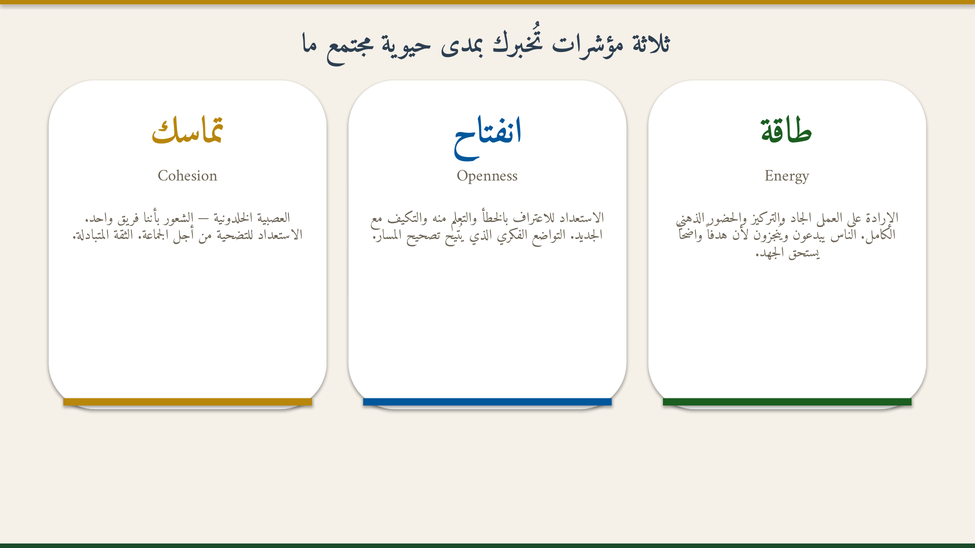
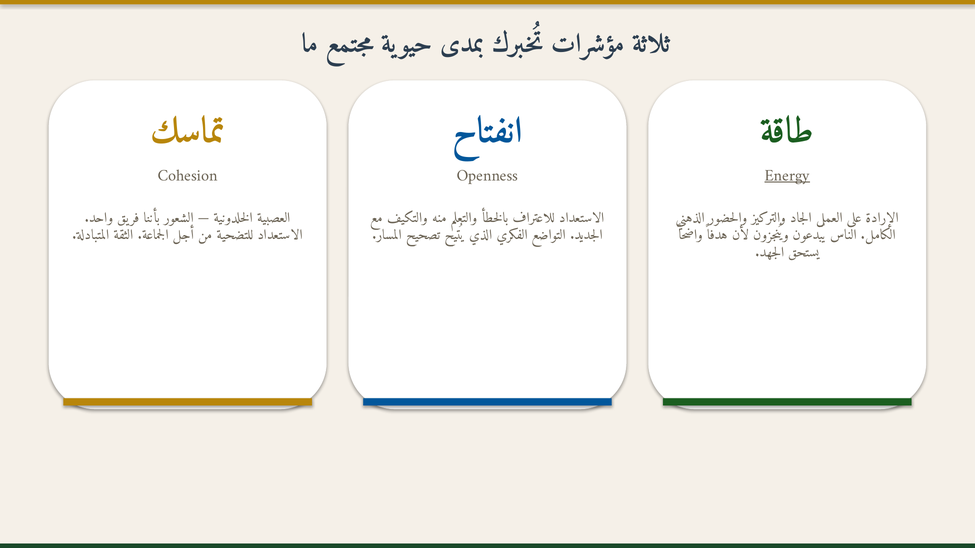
Energy underline: none -> present
